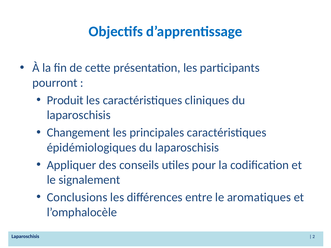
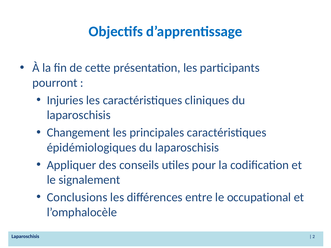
Produit: Produit -> Injuries
aromatiques: aromatiques -> occupational
